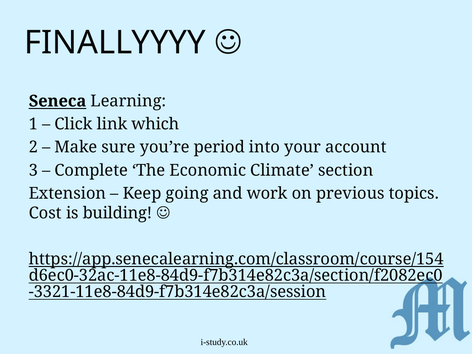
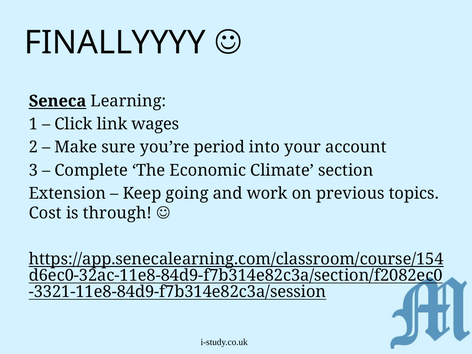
which: which -> wages
building: building -> through
